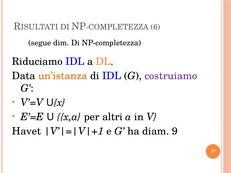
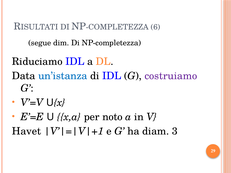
un’istanza colour: orange -> blue
altri: altri -> noto
9: 9 -> 3
